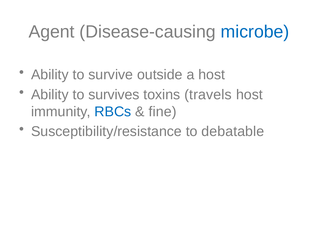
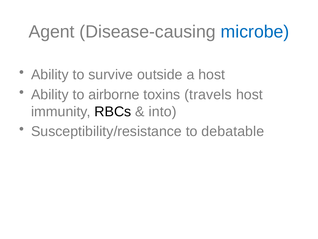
survives: survives -> airborne
RBCs colour: blue -> black
fine: fine -> into
